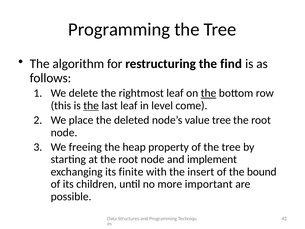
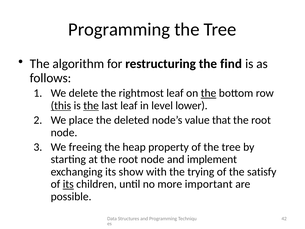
this underline: none -> present
come: come -> lower
value tree: tree -> that
finite: finite -> show
insert: insert -> trying
bound: bound -> satisfy
its at (68, 184) underline: none -> present
